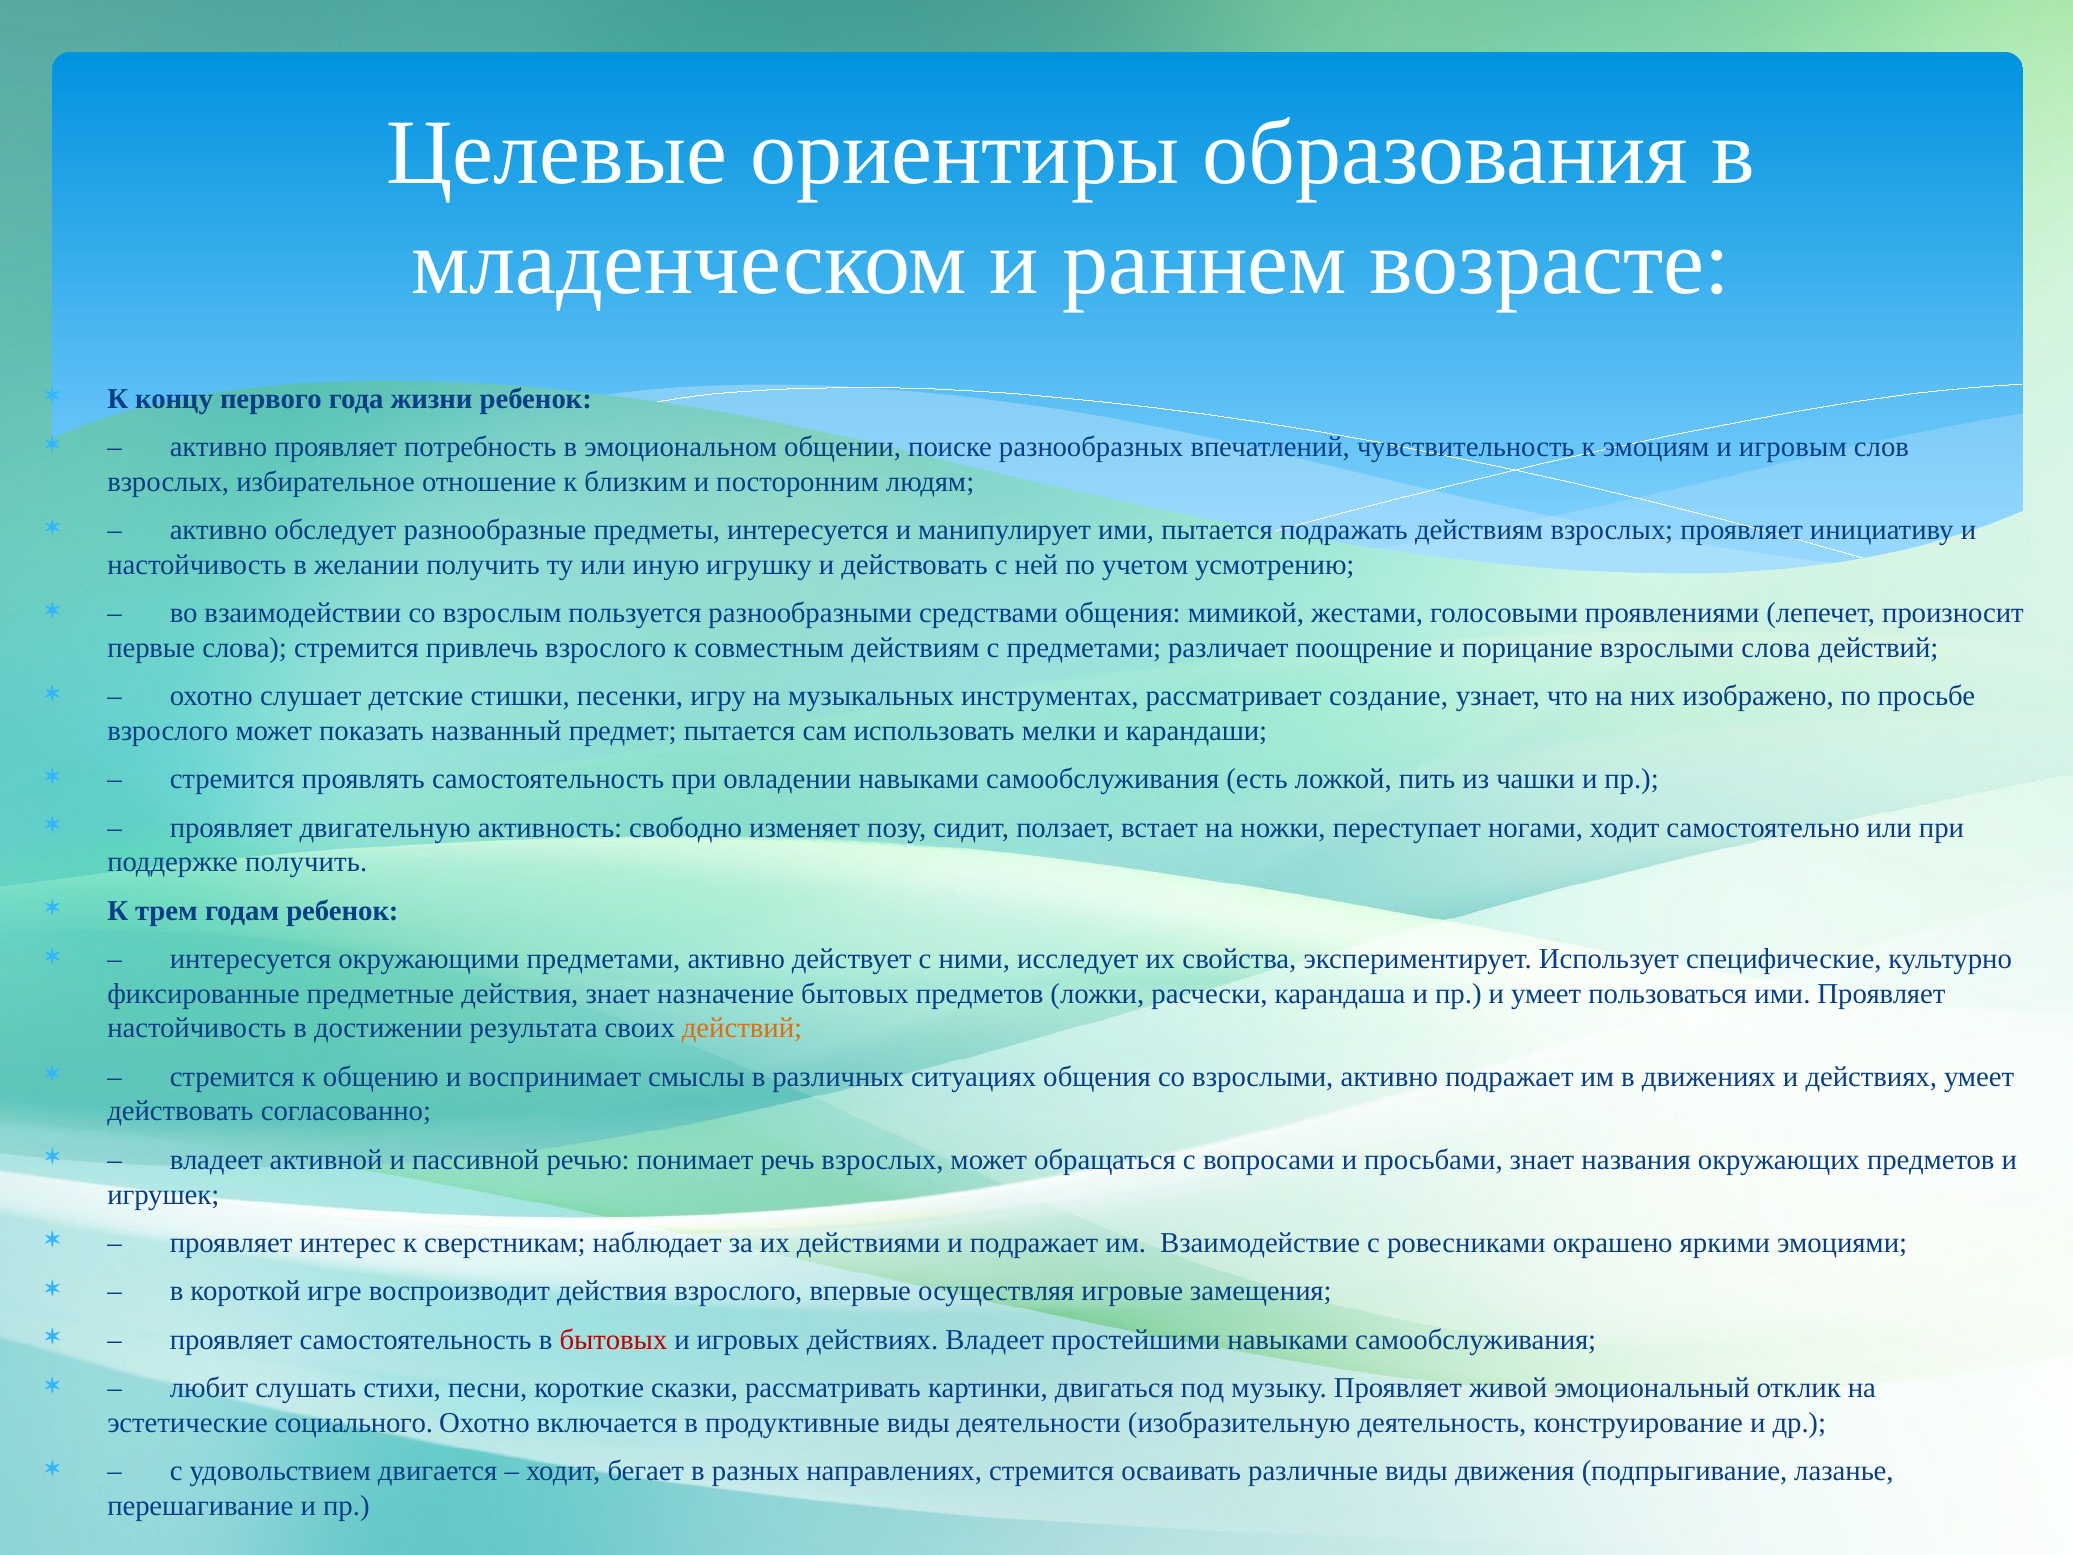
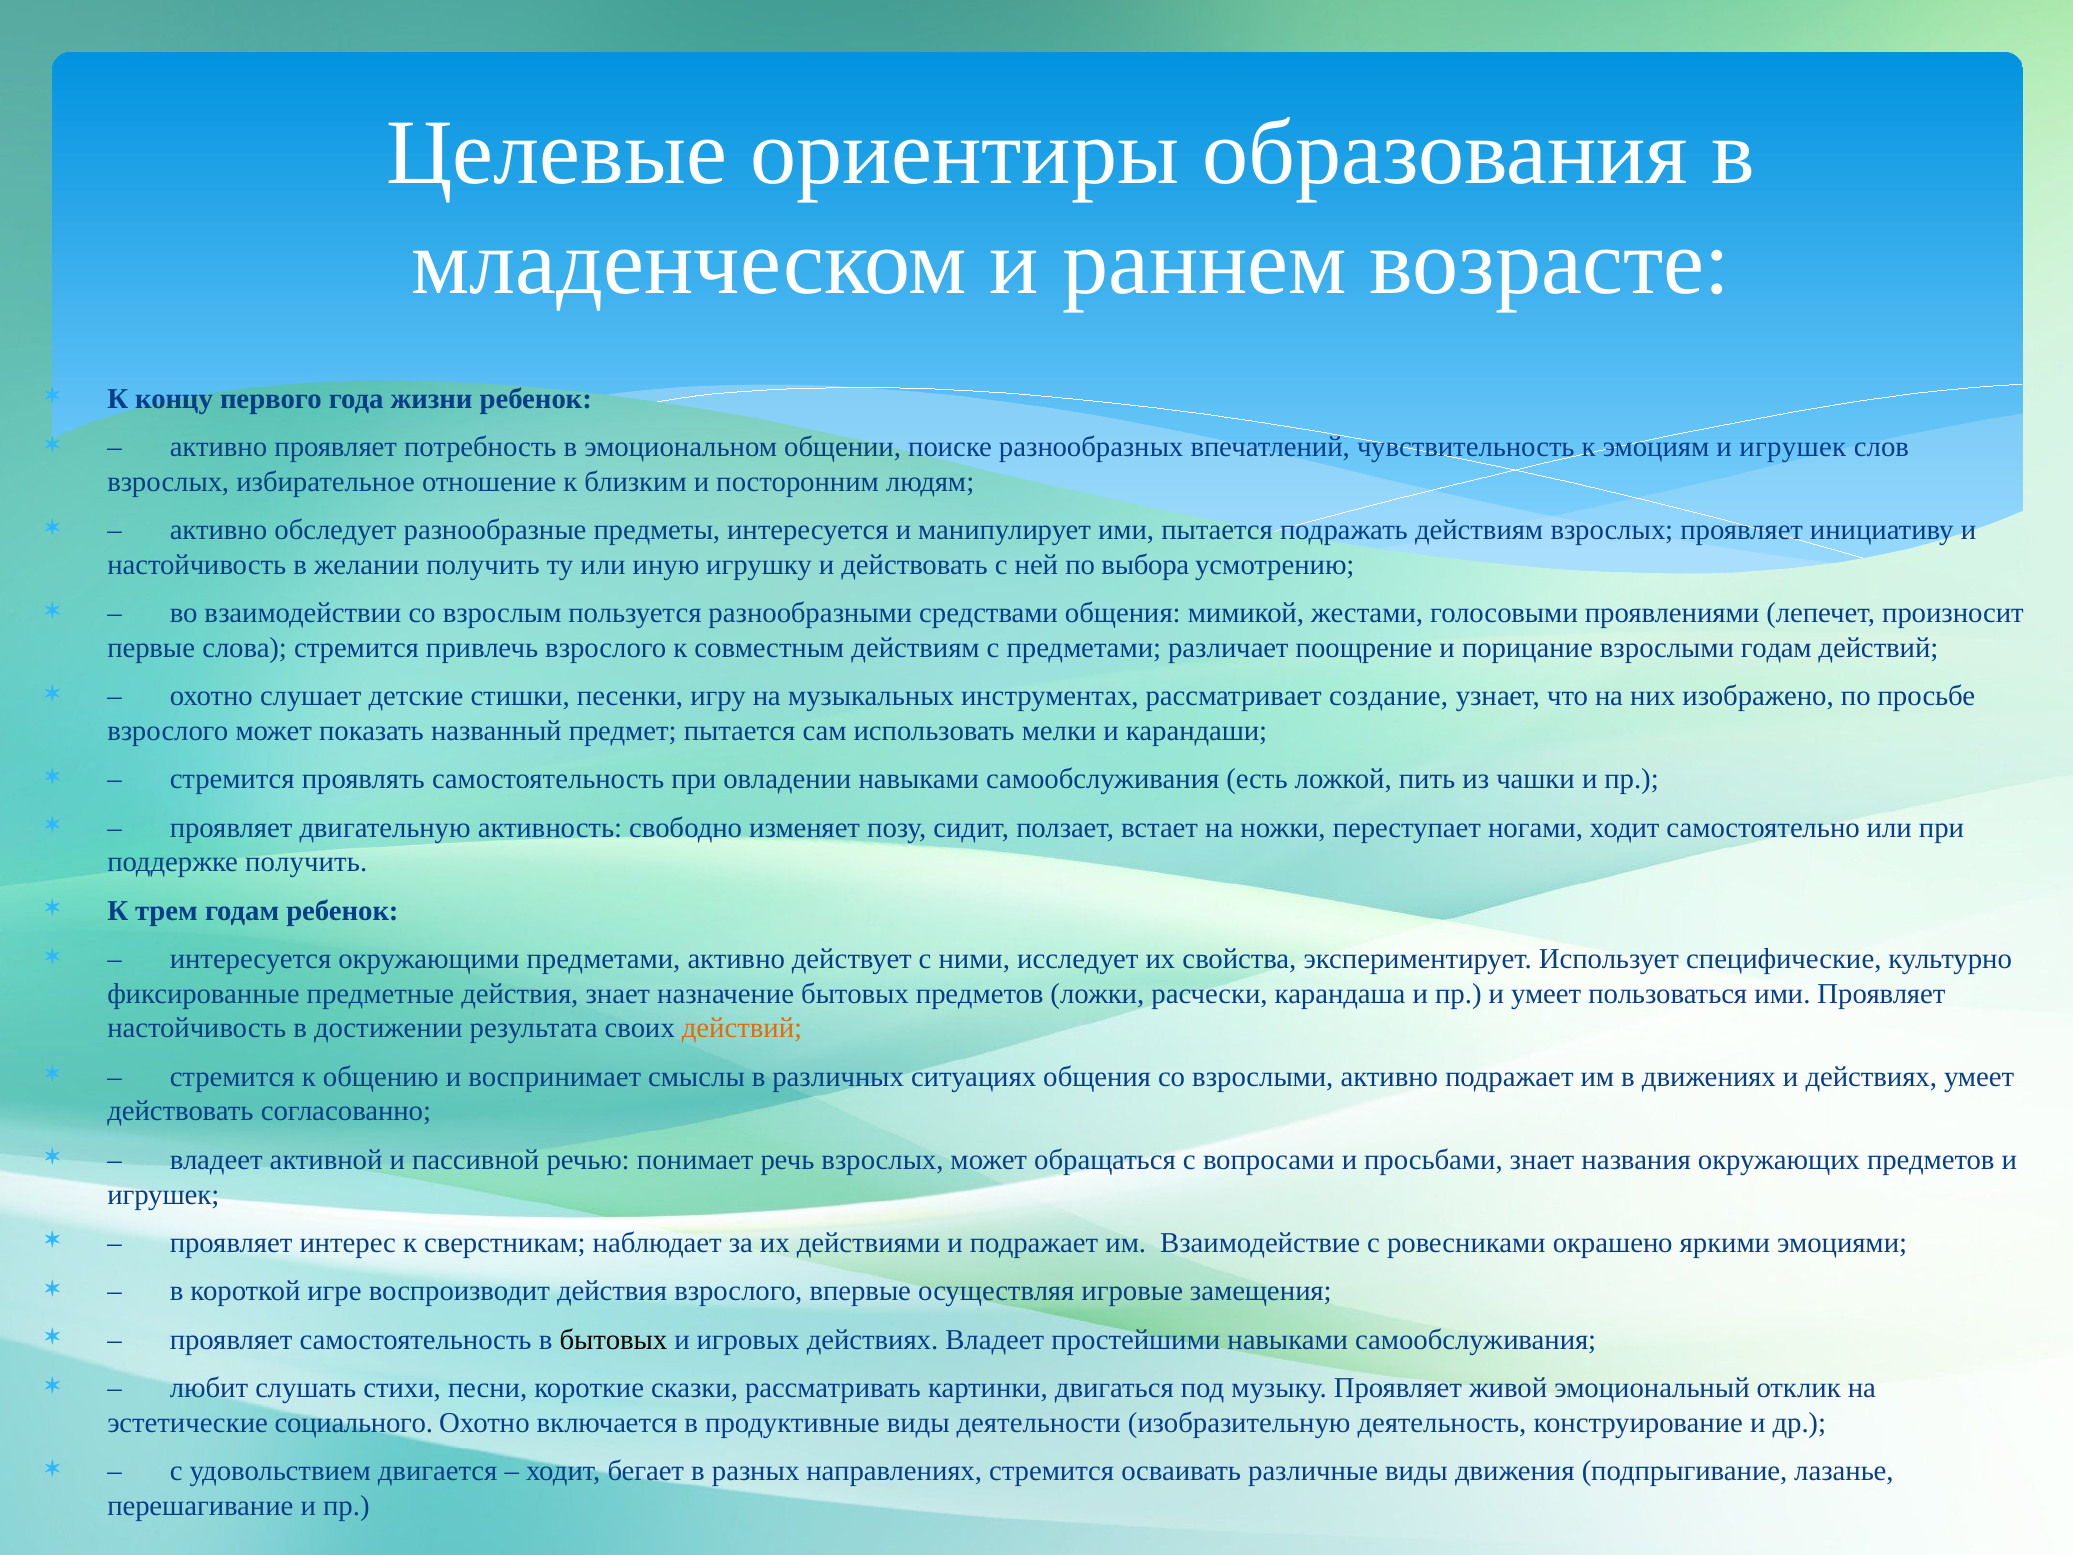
эмоциям и игровым: игровым -> игрушек
учетом: учетом -> выбора
взрослыми слова: слова -> годам
бытовых at (613, 1339) colour: red -> black
